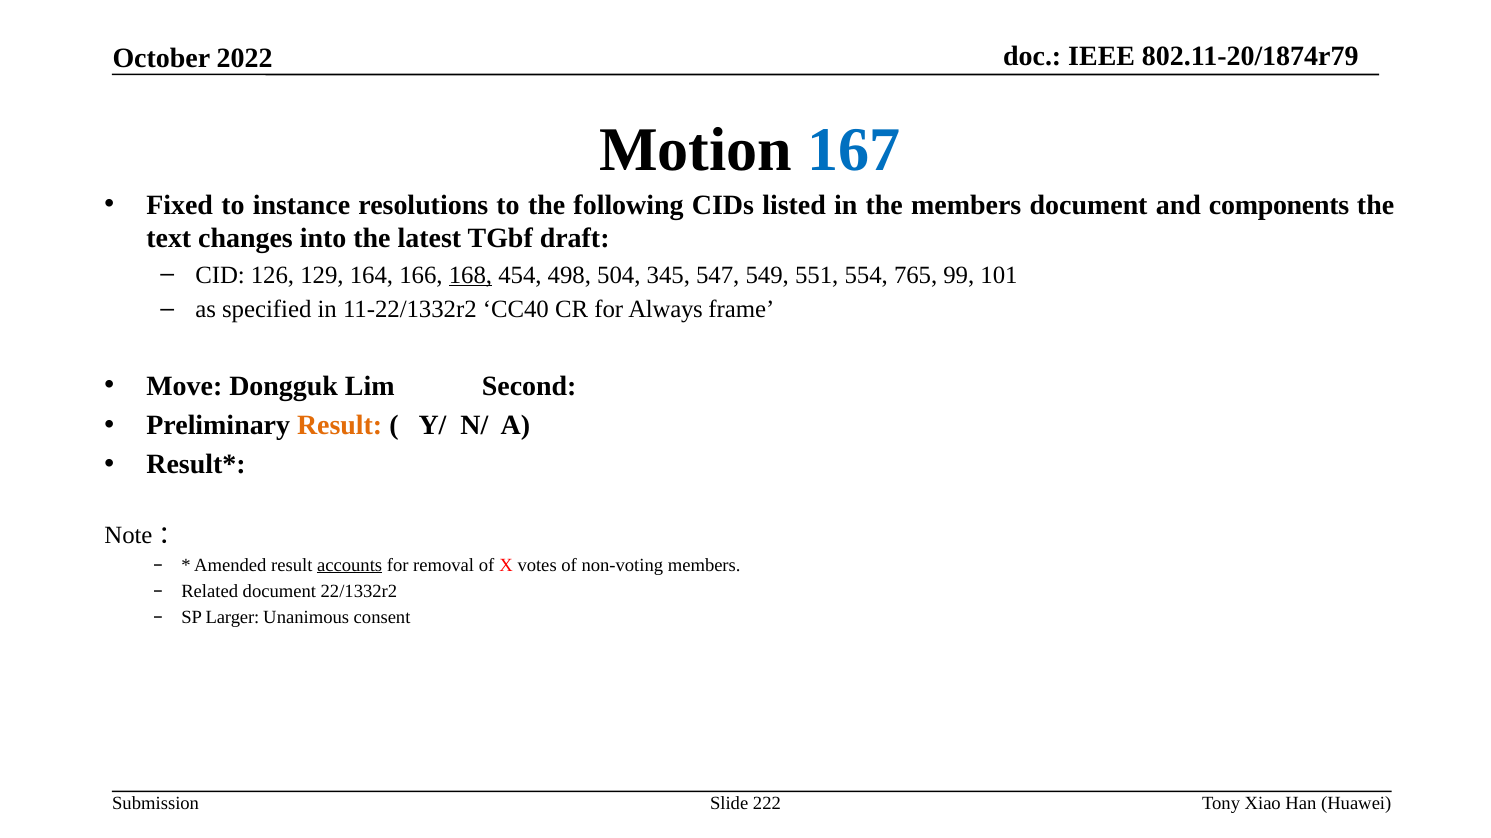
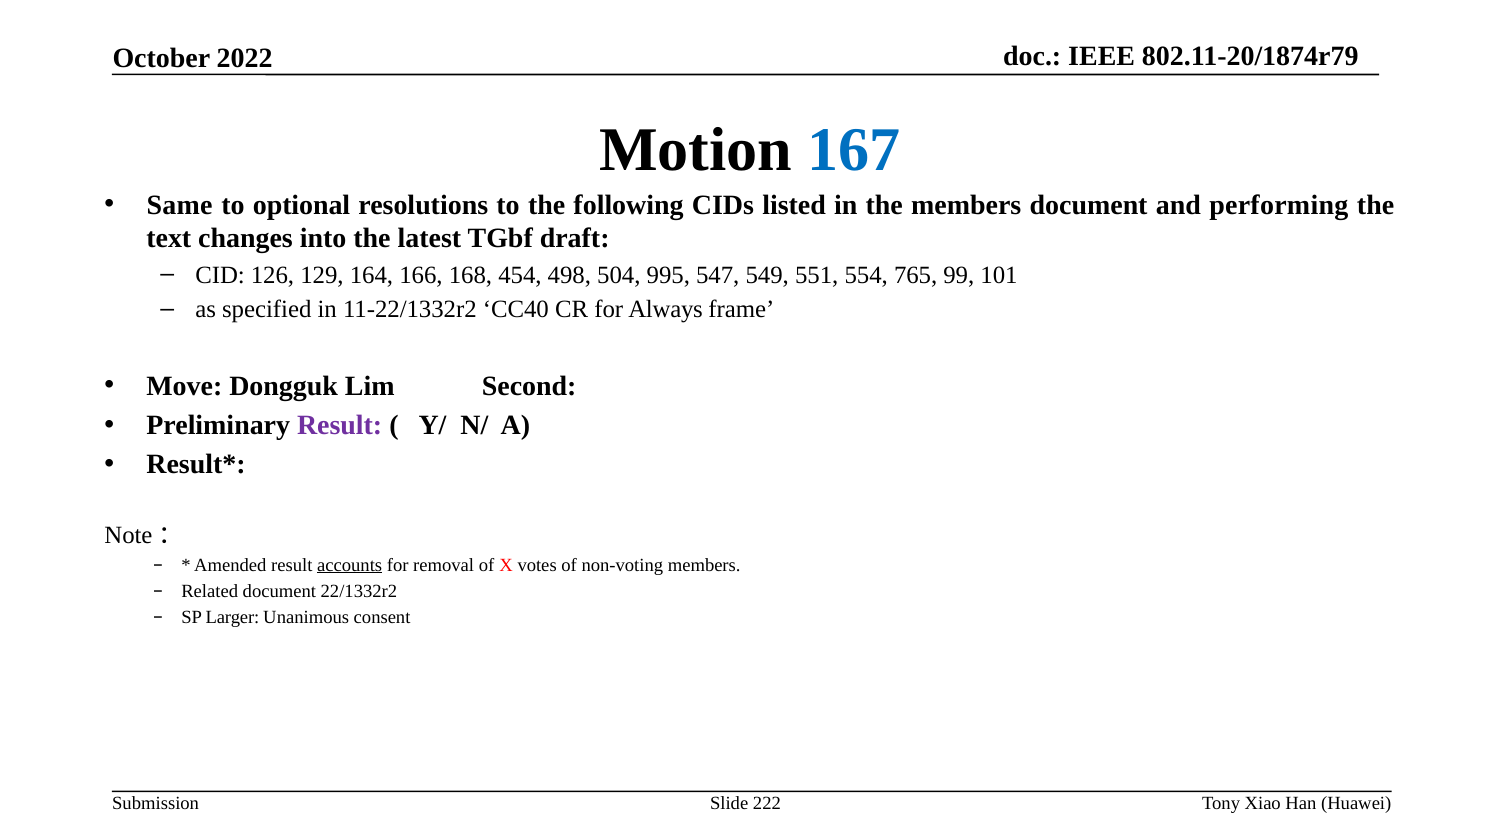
Fixed: Fixed -> Same
instance: instance -> optional
components: components -> performing
168 underline: present -> none
345: 345 -> 995
Result at (340, 426) colour: orange -> purple
